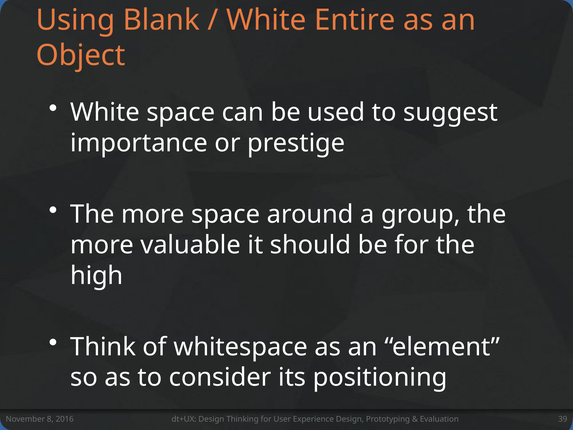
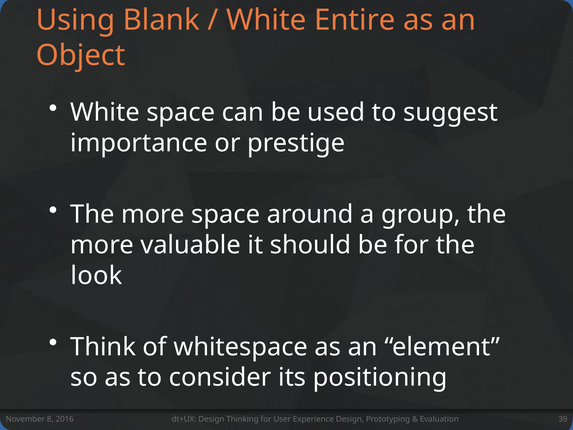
high: high -> look
